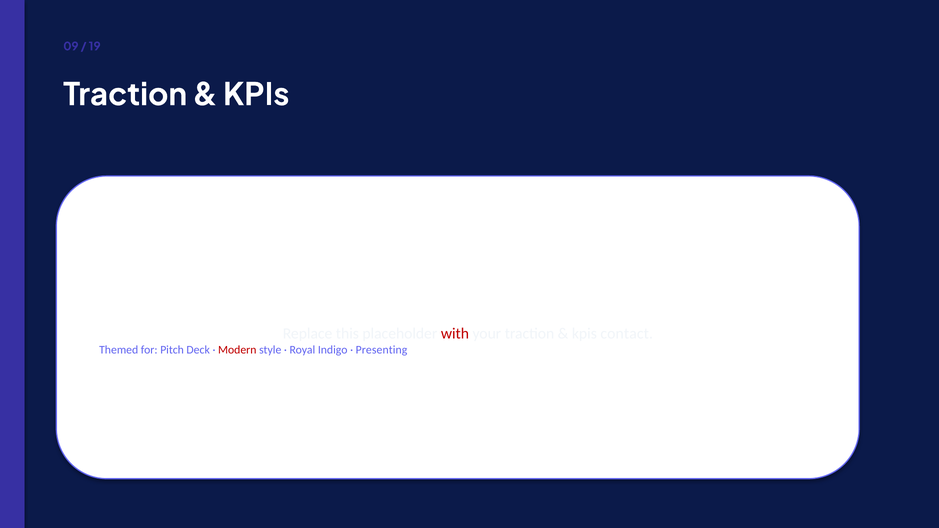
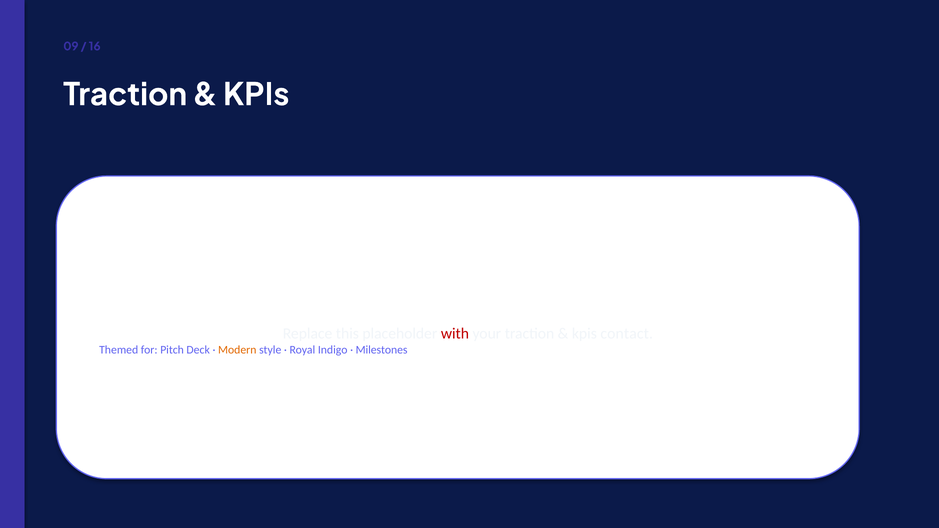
19: 19 -> 16
Modern colour: red -> orange
Presenting: Presenting -> Milestones
